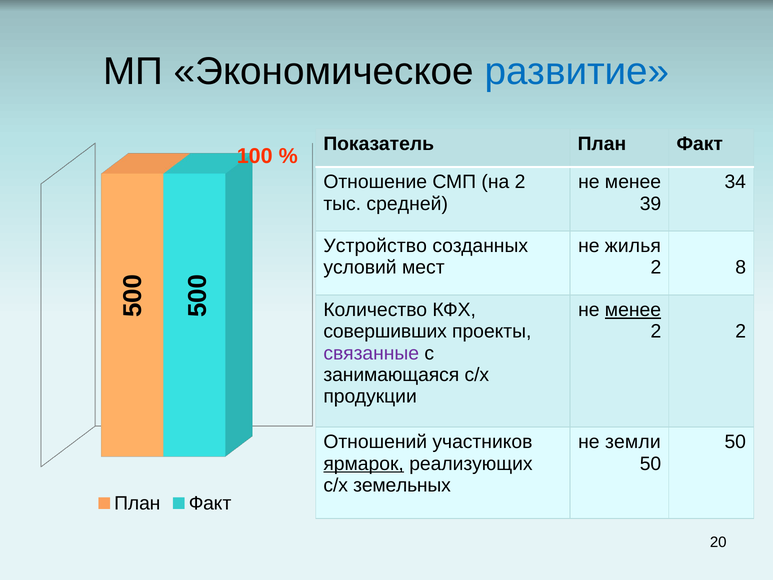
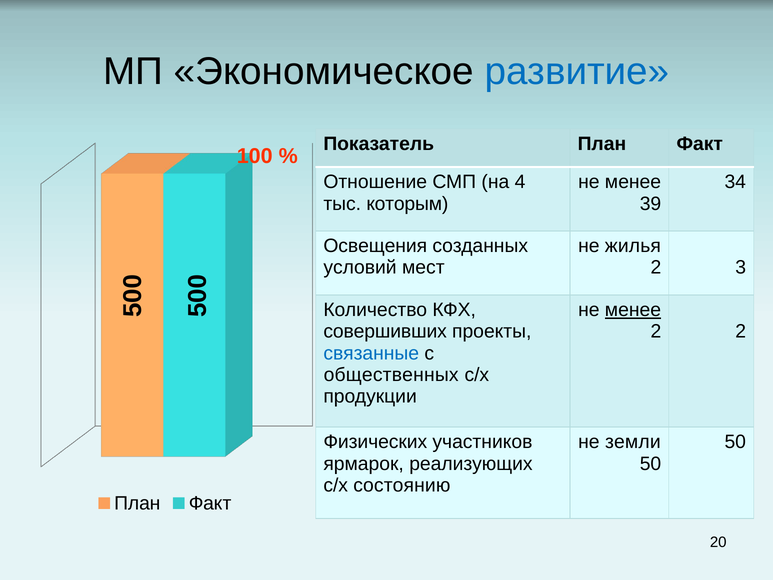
на 2: 2 -> 4
средней: средней -> которым
Устройство: Устройство -> Освещения
8: 8 -> 3
связанные colour: purple -> blue
занимающаяся: занимающаяся -> общественных
Отношений: Отношений -> Физических
ярмарок underline: present -> none
земельных: земельных -> состоянию
